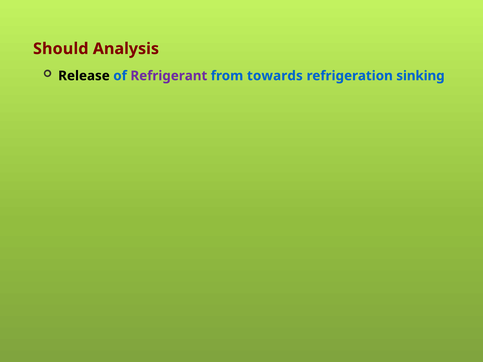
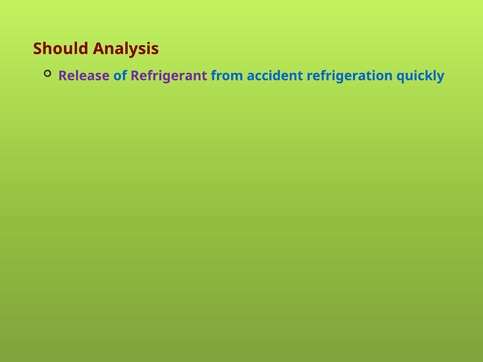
Release colour: black -> purple
towards: towards -> accident
sinking: sinking -> quickly
